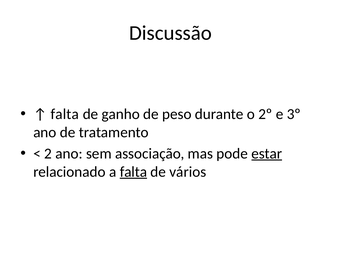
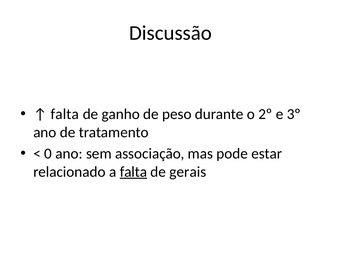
2: 2 -> 0
estar underline: present -> none
vários: vários -> gerais
